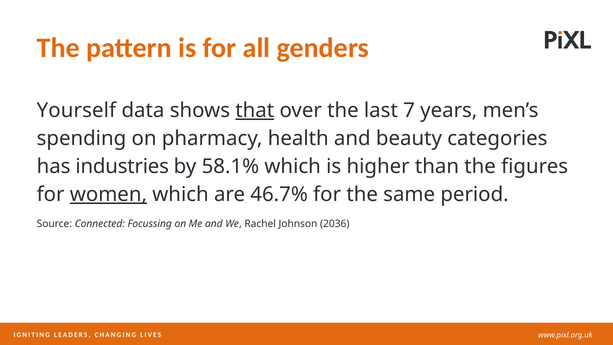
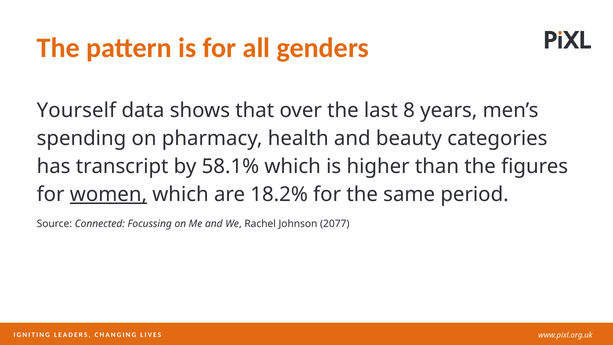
that underline: present -> none
7: 7 -> 8
industries: industries -> transcript
46.7%: 46.7% -> 18.2%
2036: 2036 -> 2077
